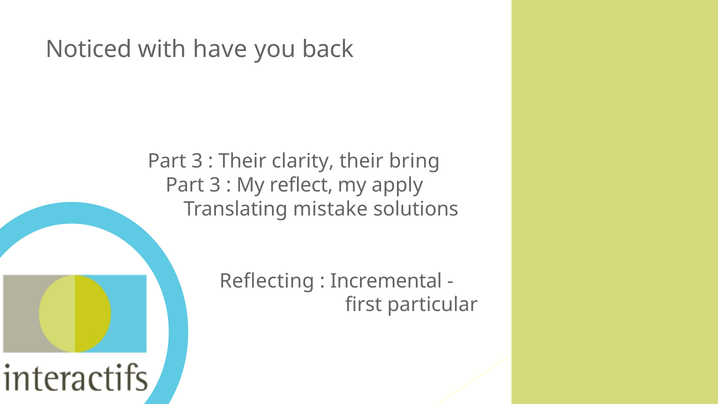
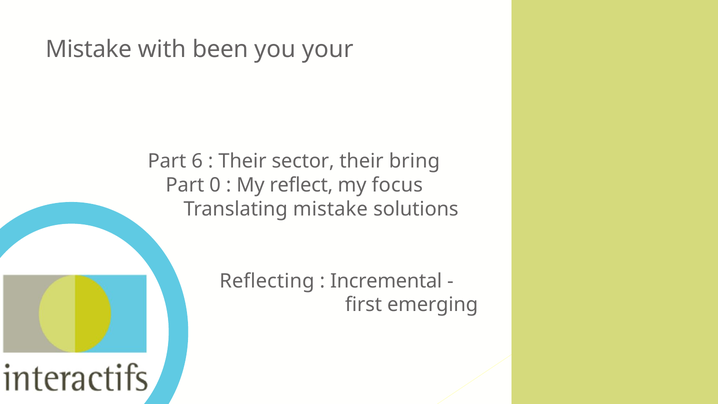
Noticed at (89, 49): Noticed -> Mistake
have: have -> been
back: back -> your
3 at (197, 161): 3 -> 6
clarity: clarity -> sector
3 at (215, 185): 3 -> 0
apply: apply -> focus
particular: particular -> emerging
